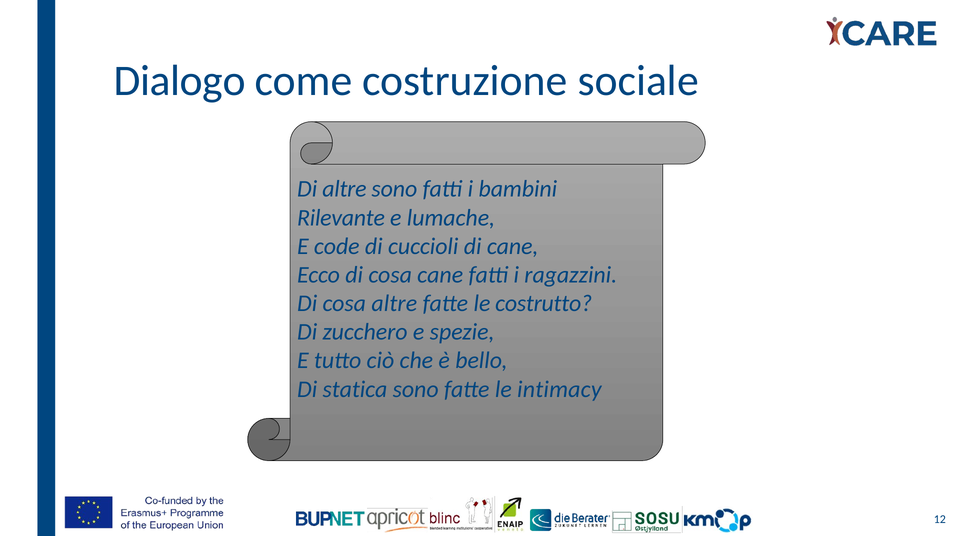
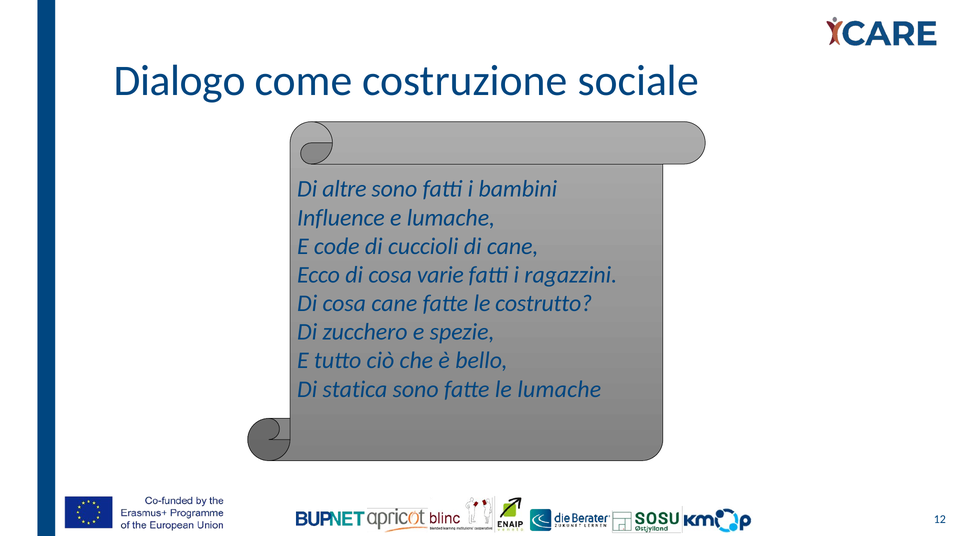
Rilevante: Rilevante -> Influence
cosa cane: cane -> varie
cosa altre: altre -> cane
le intimacy: intimacy -> lumache
